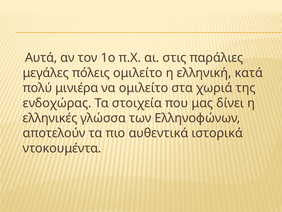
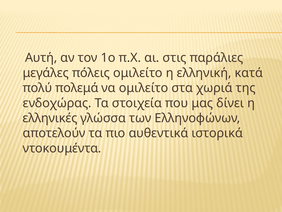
Αυτά: Αυτά -> Αυτή
μινιέρα: μινιέρα -> πολεμά
